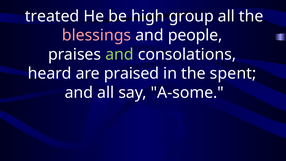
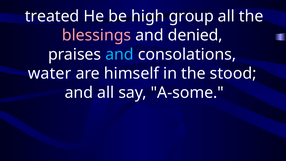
people: people -> denied
and at (120, 54) colour: light green -> light blue
heard: heard -> water
praised: praised -> himself
spent: spent -> stood
